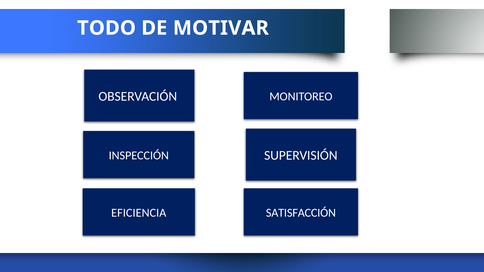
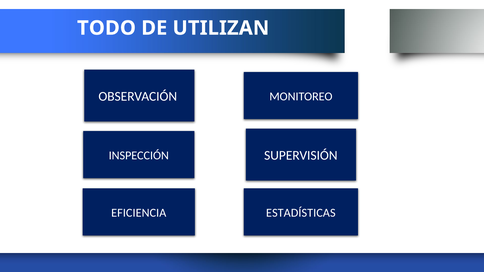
MOTIVAR: MOTIVAR -> UTILIZAN
SATISFACCIÓN: SATISFACCIÓN -> ESTADÍSTICAS
